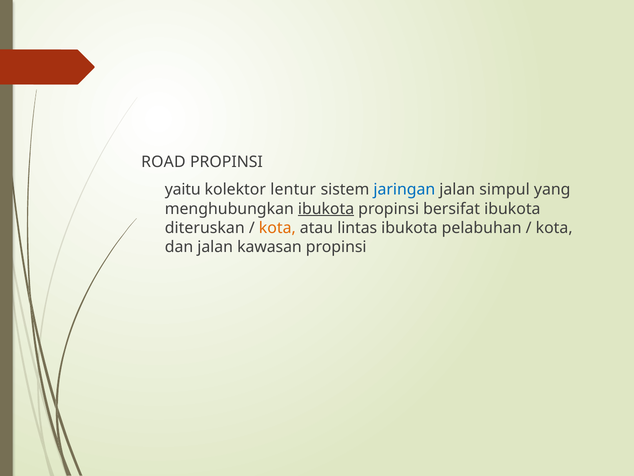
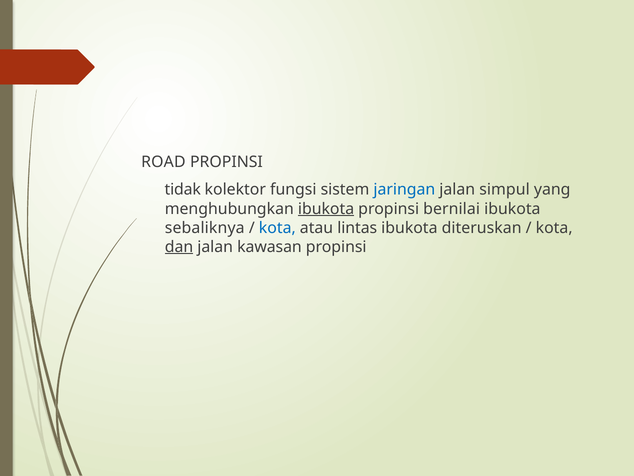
yaitu: yaitu -> tidak
lentur: lentur -> fungsi
bersifat: bersifat -> bernilai
diteruskan: diteruskan -> sebaliknya
kota at (277, 228) colour: orange -> blue
pelabuhan: pelabuhan -> diteruskan
dan underline: none -> present
